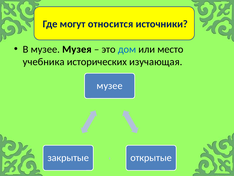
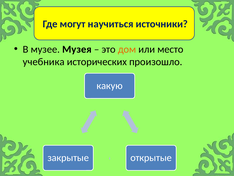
относится: относится -> научиться
дом colour: blue -> orange
изучающая: изучающая -> произошло
музее at (110, 86): музее -> какую
